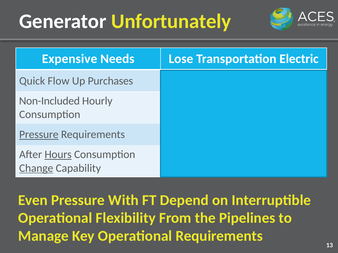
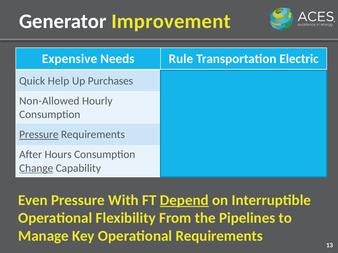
Unfortunately: Unfortunately -> Improvement
Lose: Lose -> Rule
Flow: Flow -> Help
Non-Included: Non-Included -> Non-Allowed
Hours underline: present -> none
Depend underline: none -> present
